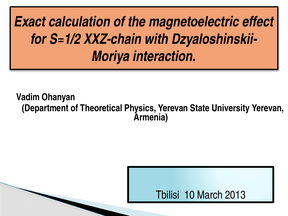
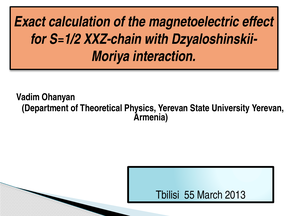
10: 10 -> 55
